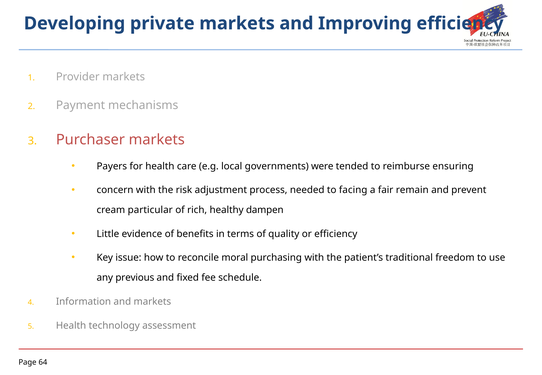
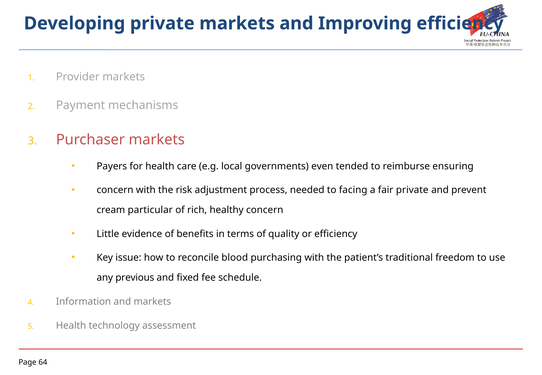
were: were -> even
fair remain: remain -> private
healthy dampen: dampen -> concern
moral: moral -> blood
